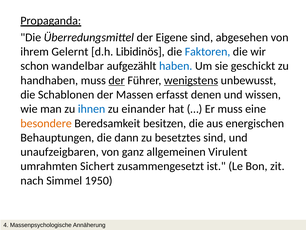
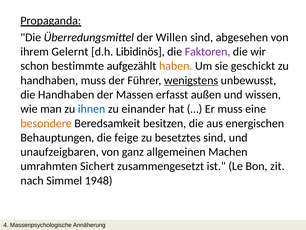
Eigene: Eigene -> Willen
Faktoren colour: blue -> purple
wandelbar: wandelbar -> bestimmte
haben colour: blue -> orange
der at (117, 80) underline: present -> none
die Schablonen: Schablonen -> Handhaben
denen: denen -> außen
dann: dann -> feige
Virulent: Virulent -> Machen
1950: 1950 -> 1948
